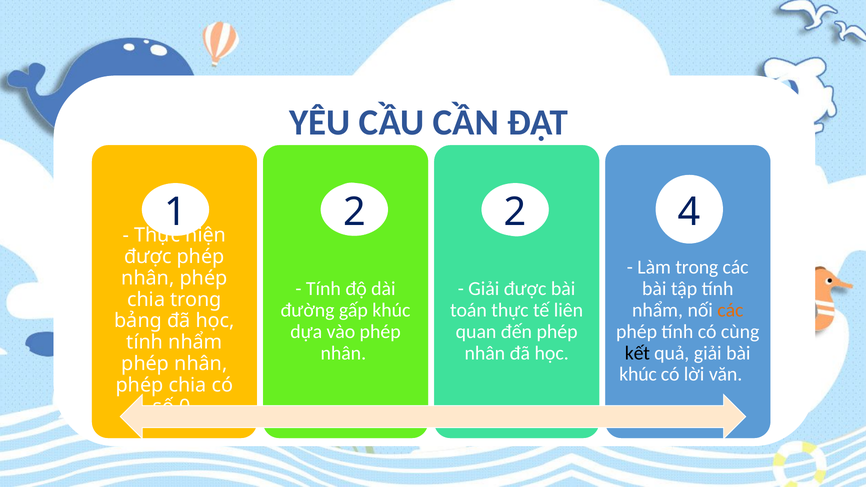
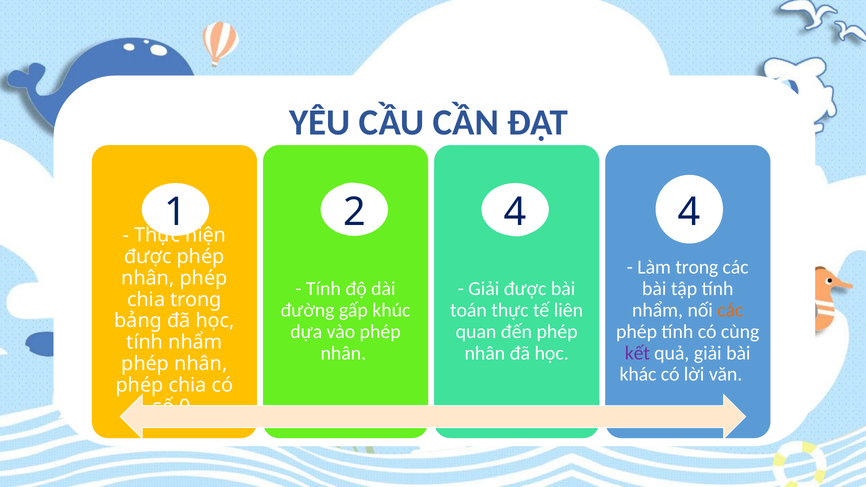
2 at (515, 212): 2 -> 4
kết at (637, 353) colour: black -> purple
khúc at (638, 375): khúc -> khác
